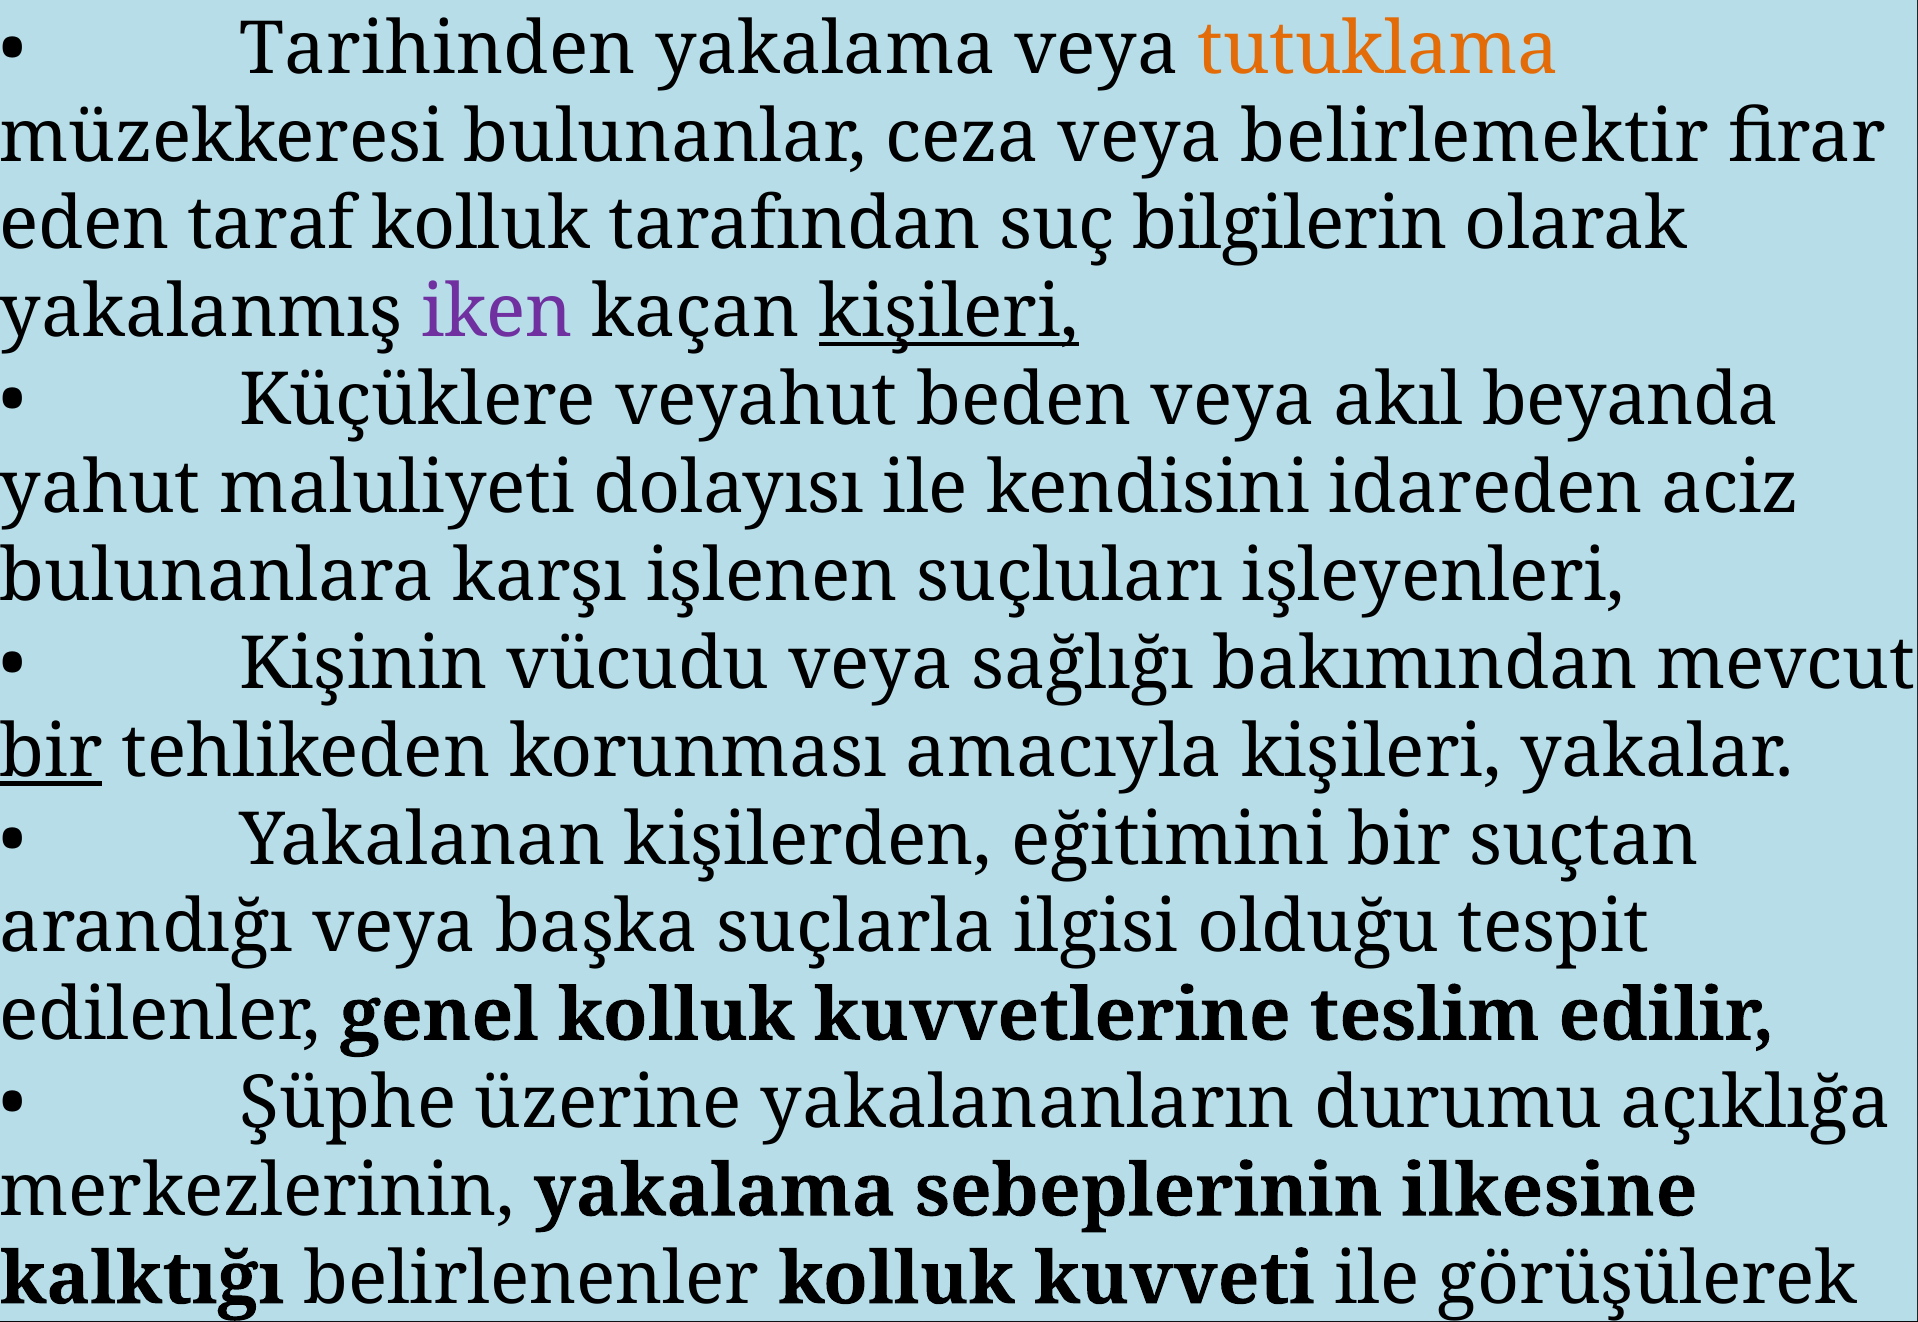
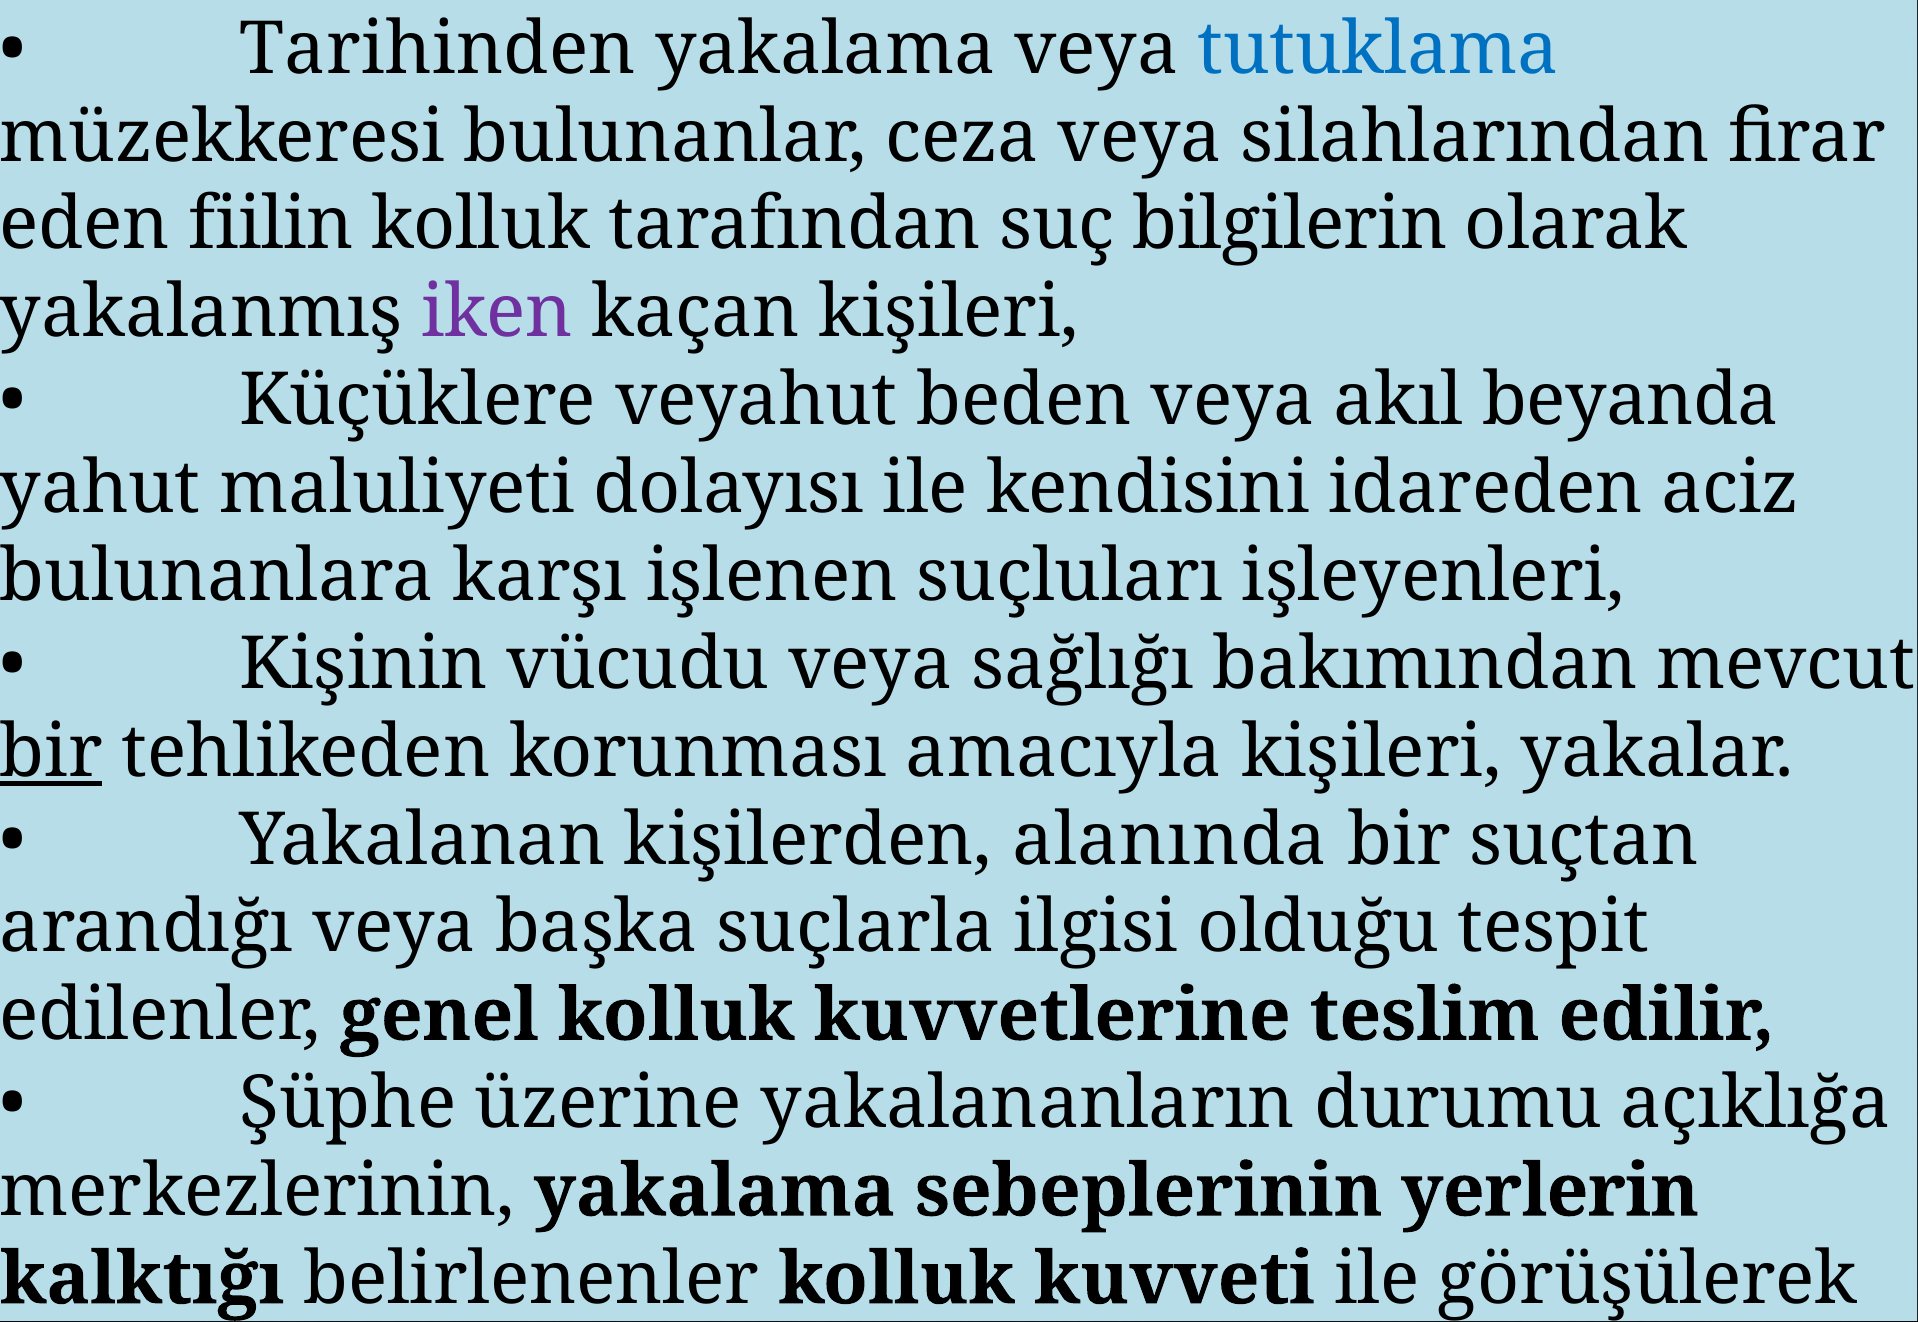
tutuklama colour: orange -> blue
belirlemektir at (1475, 137): belirlemektir -> silahlarından
taraf: taraf -> fiilin
kişileri at (949, 313) underline: present -> none
eğitimini: eğitimini -> alanında
ilkesine: ilkesine -> yerlerin
